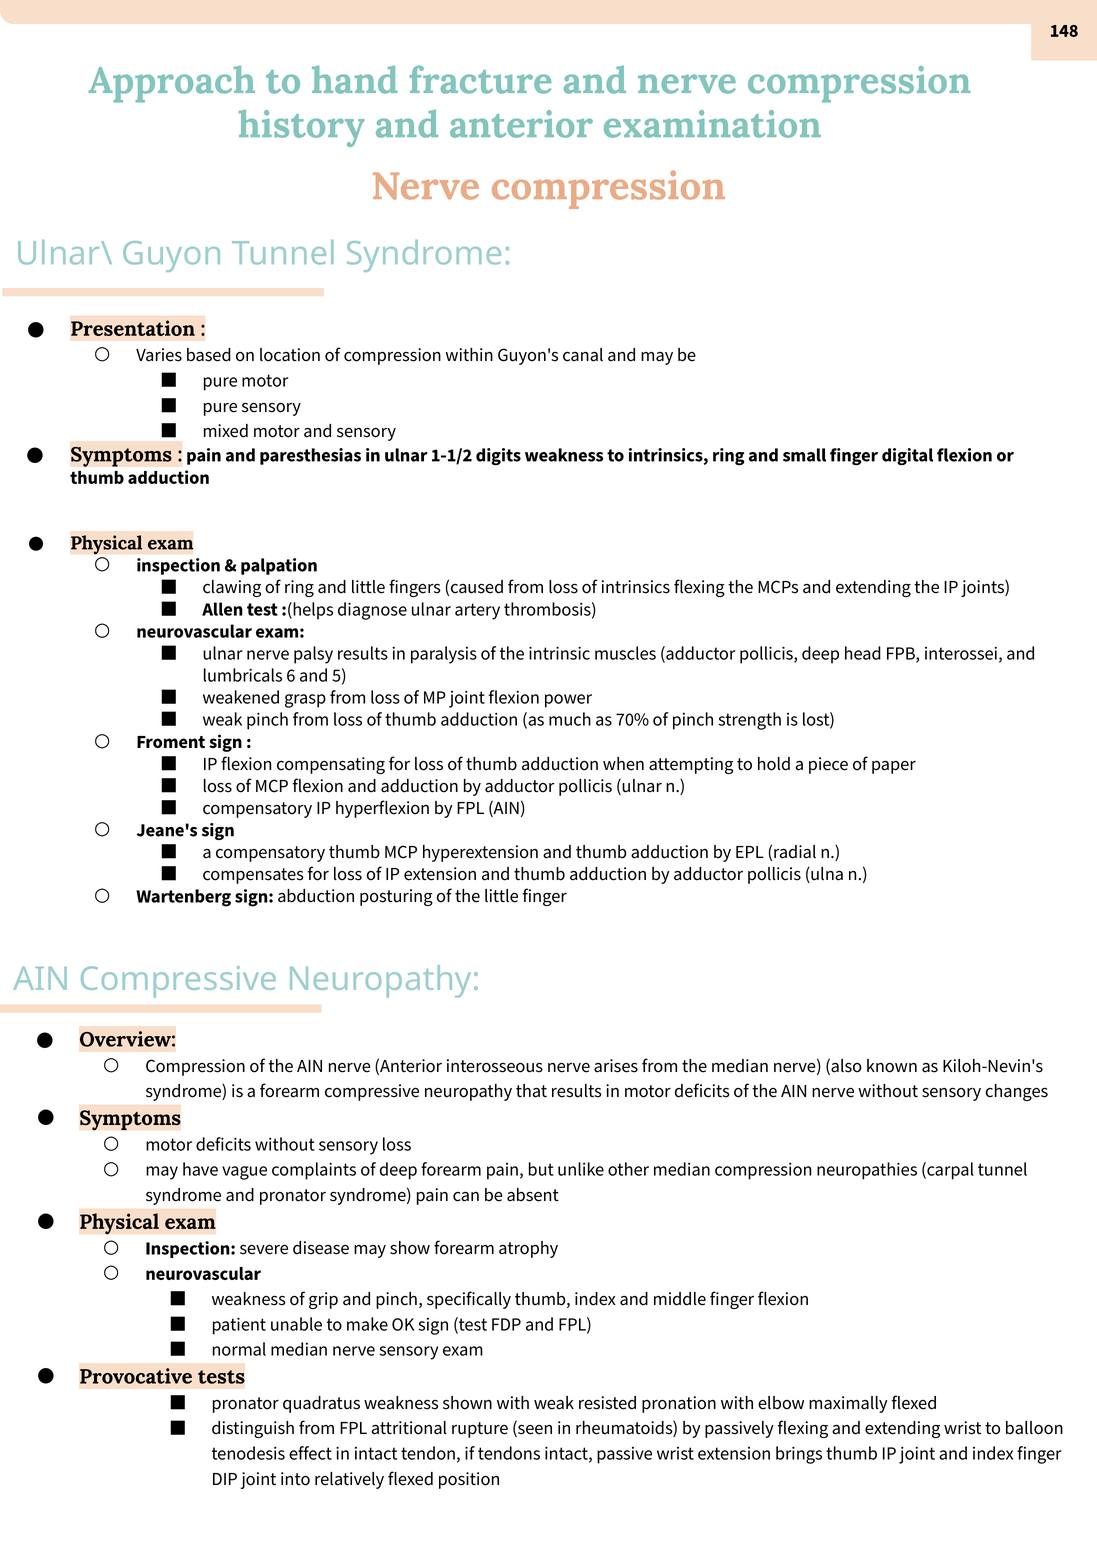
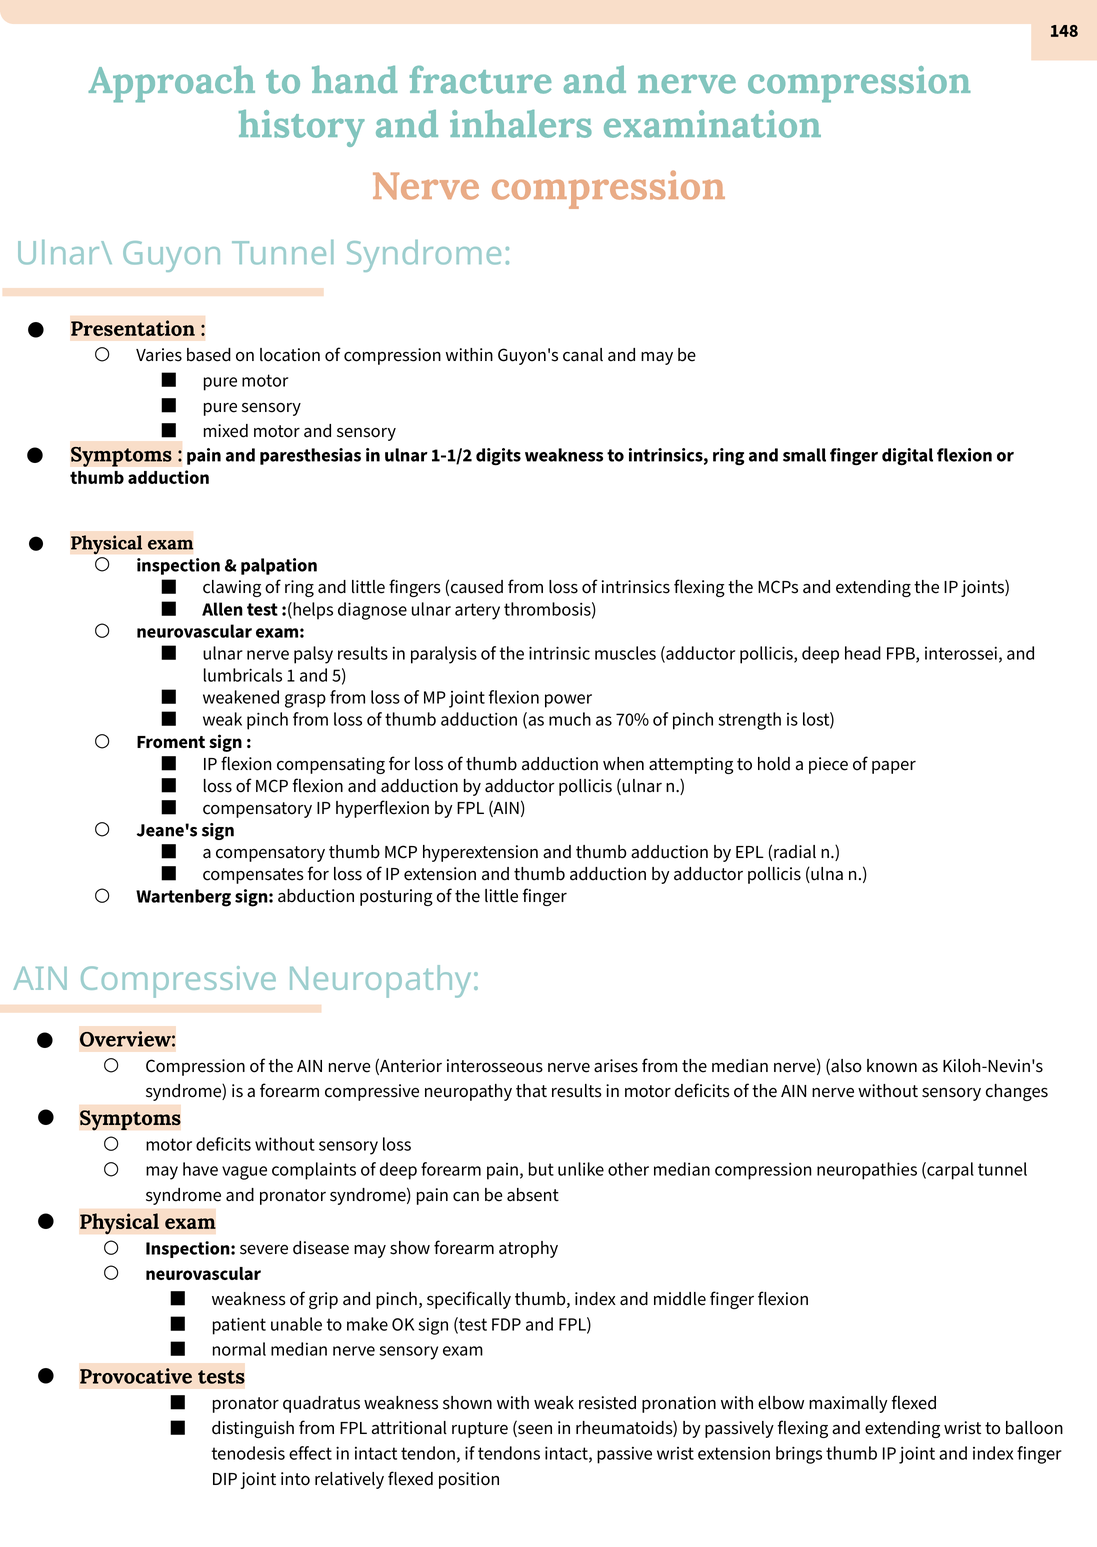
and anterior: anterior -> inhalers
6: 6 -> 1
